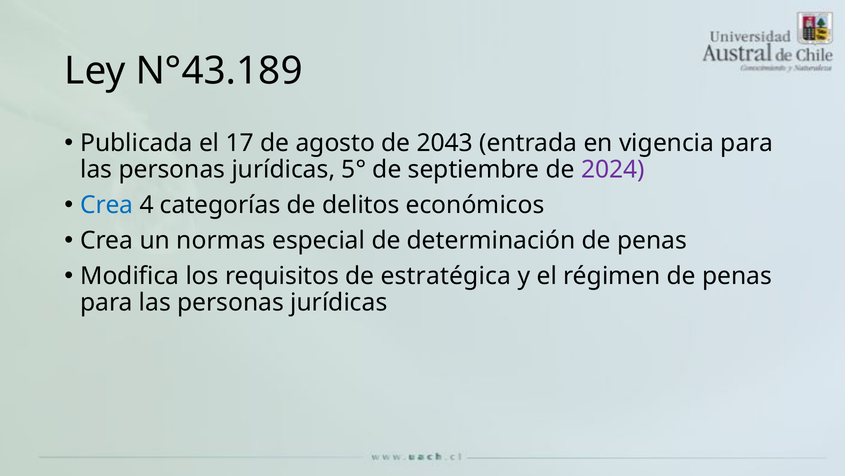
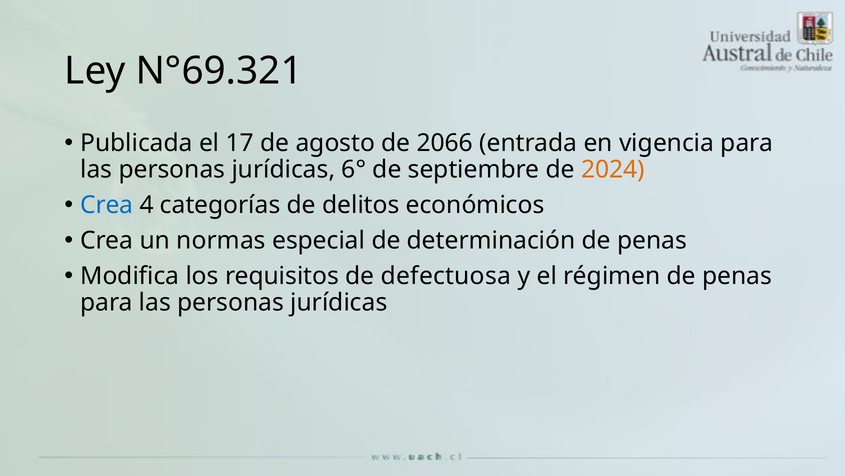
N°43.189: N°43.189 -> N°69.321
2043: 2043 -> 2066
5°: 5° -> 6°
2024 colour: purple -> orange
estratégica: estratégica -> defectuosa
